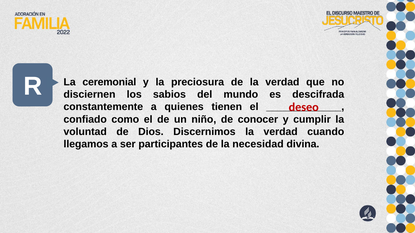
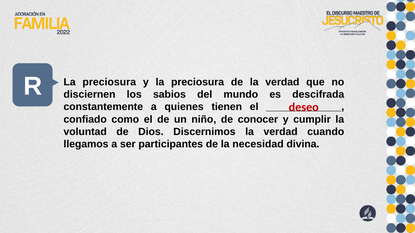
R La ceremonial: ceremonial -> preciosura
